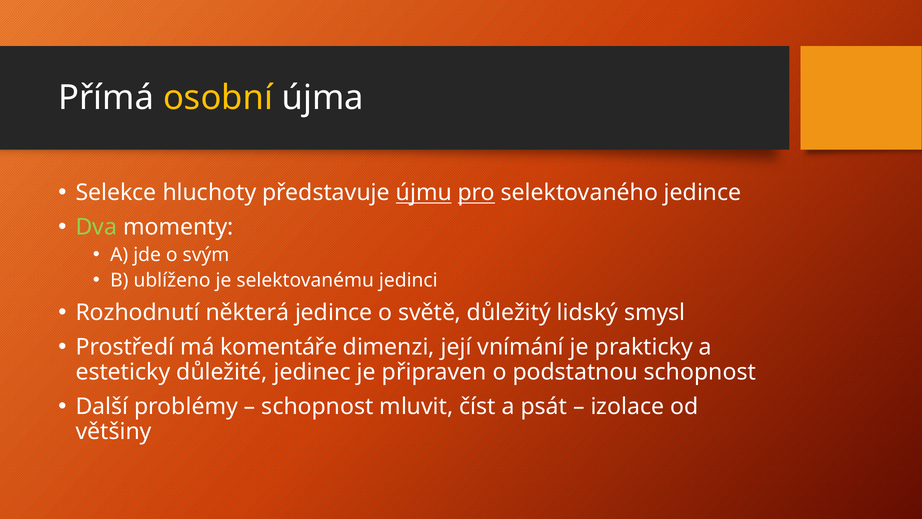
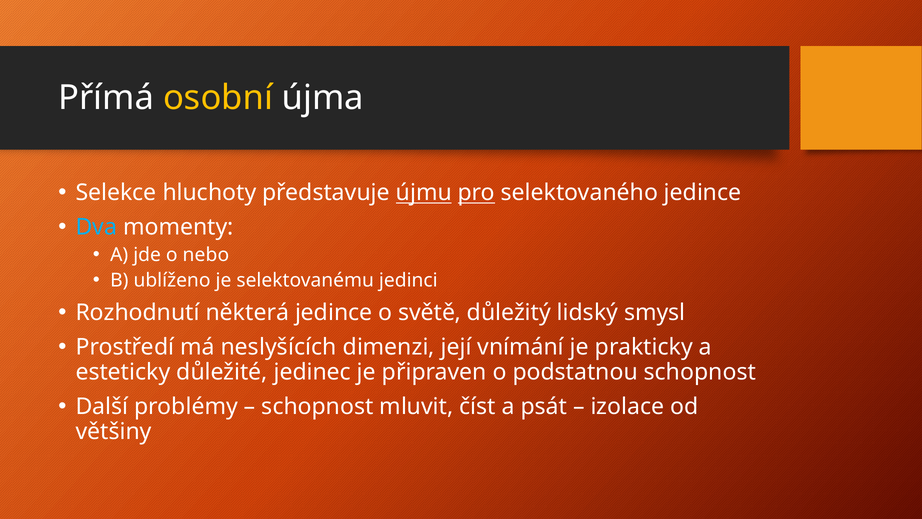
Dva colour: light green -> light blue
svým: svým -> nebo
komentáře: komentáře -> neslyšících
